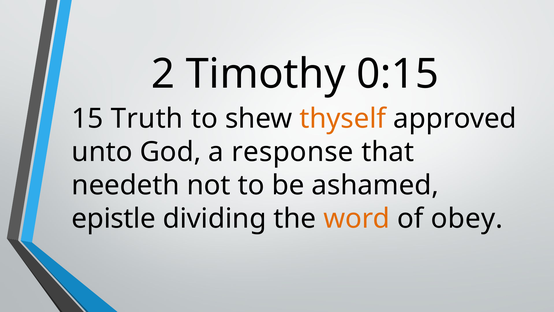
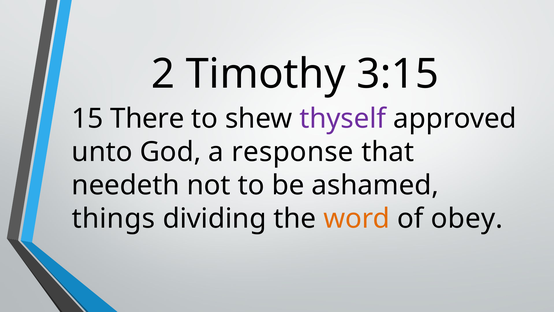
0:15: 0:15 -> 3:15
Truth: Truth -> There
thyself colour: orange -> purple
epistle: epistle -> things
